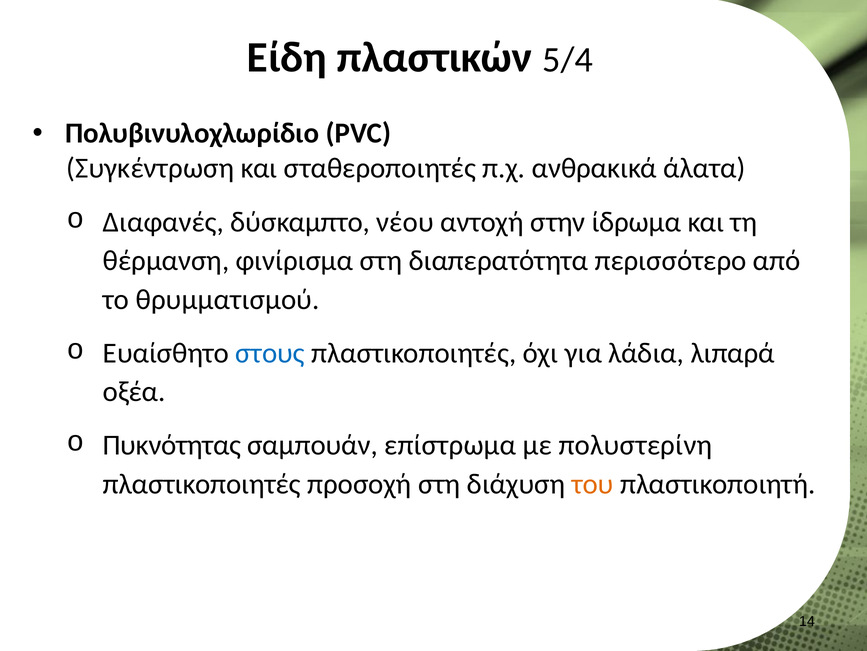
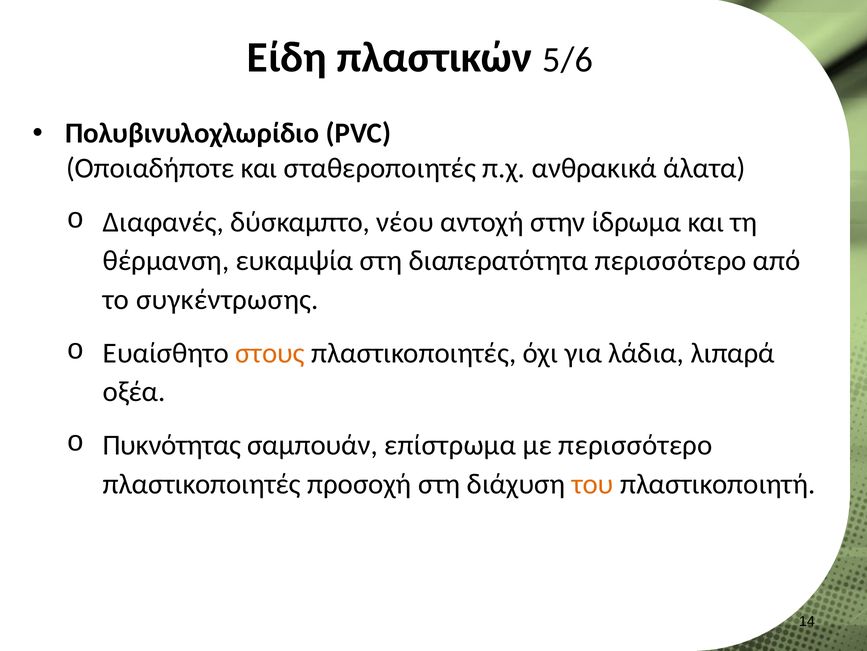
5/4: 5/4 -> 5/6
Συγκέντρωση: Συγκέντρωση -> Οποιαδήποτε
φινίρισμα: φινίρισμα -> ευκαμψία
θρυμματισμού: θρυμματισμού -> συγκέντρωσης
στους colour: blue -> orange
με πολυστερίνη: πολυστερίνη -> περισσότερο
